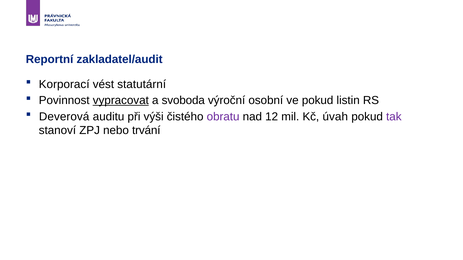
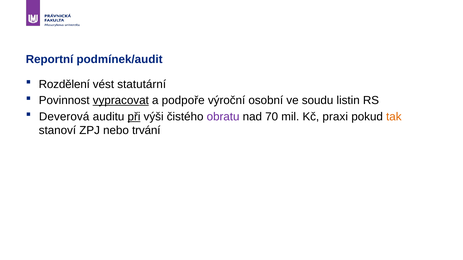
zakladatel/audit: zakladatel/audit -> podmínek/audit
Korporací: Korporací -> Rozdělení
svoboda: svoboda -> podpoře
ve pokud: pokud -> soudu
při underline: none -> present
12: 12 -> 70
úvah: úvah -> praxi
tak colour: purple -> orange
